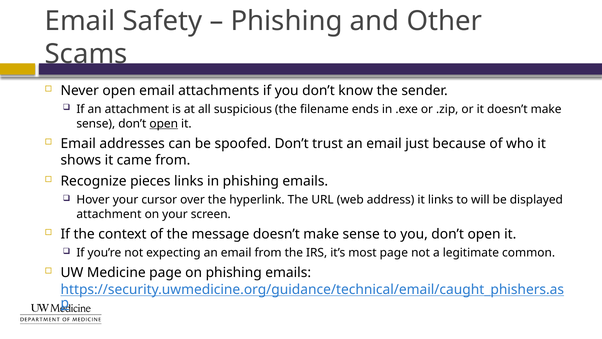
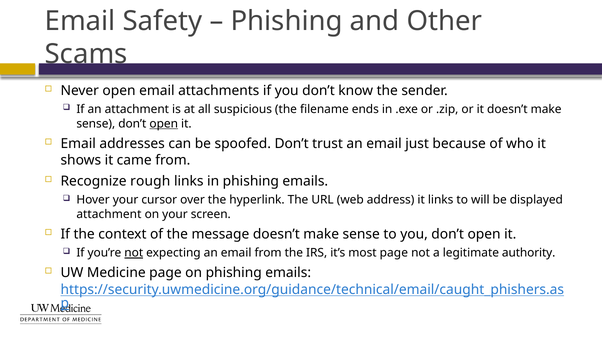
pieces: pieces -> rough
not at (134, 253) underline: none -> present
common: common -> authority
